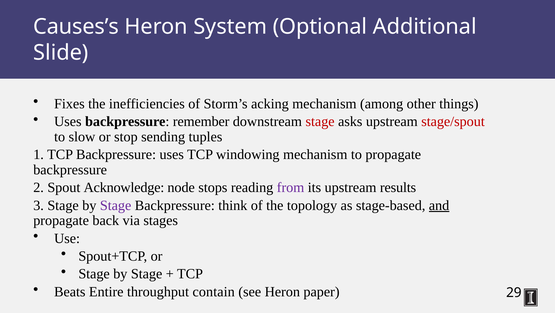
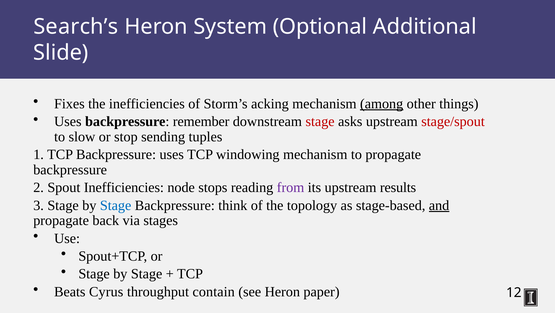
Causes’s: Causes’s -> Search’s
among underline: none -> present
Spout Acknowledge: Acknowledge -> Inefficiencies
Stage at (116, 205) colour: purple -> blue
Entire: Entire -> Cyrus
29: 29 -> 12
